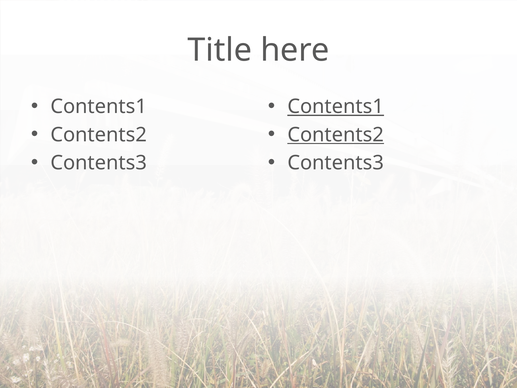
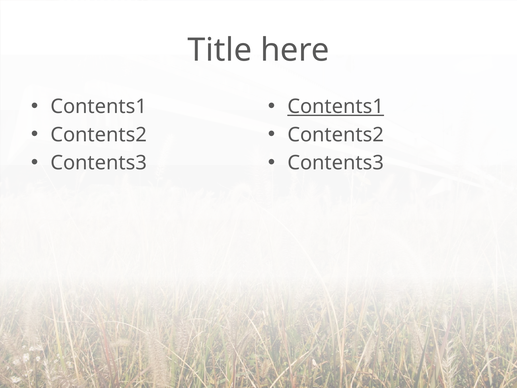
Contents2 at (336, 135) underline: present -> none
